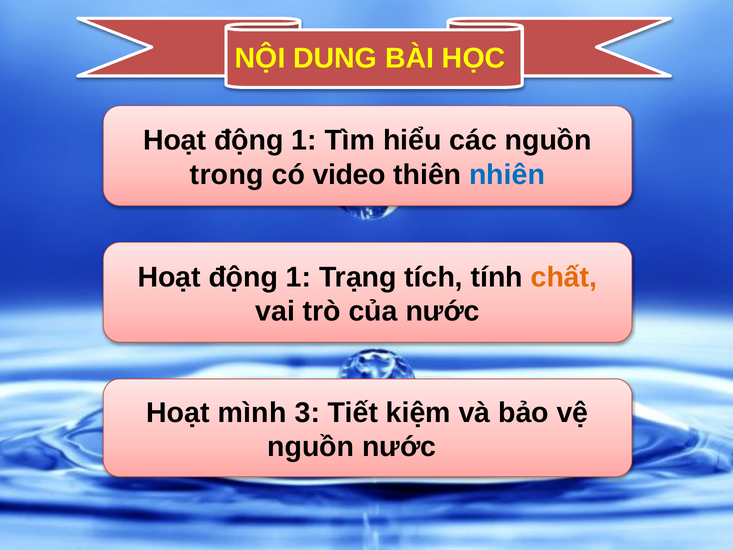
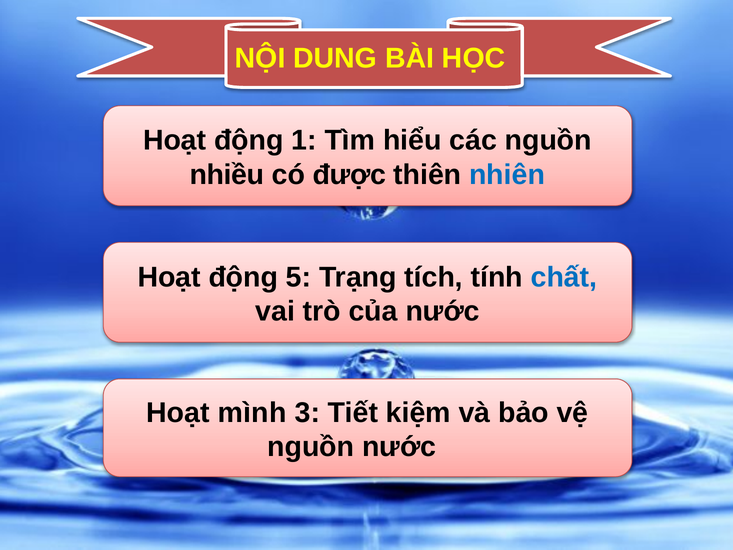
trong: trong -> nhiều
video: video -> được
1 at (299, 277): 1 -> 5
chất colour: orange -> blue
